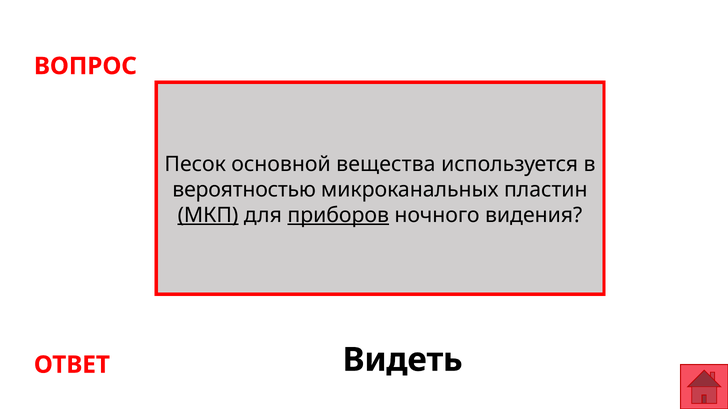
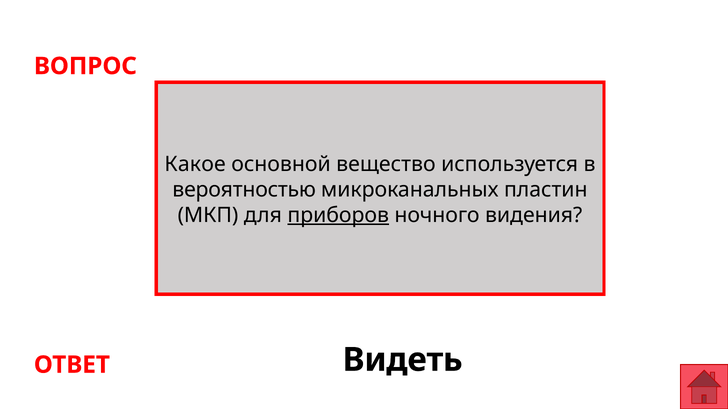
Песок: Песок -> Какое
вещества: вещества -> вещество
МКП underline: present -> none
